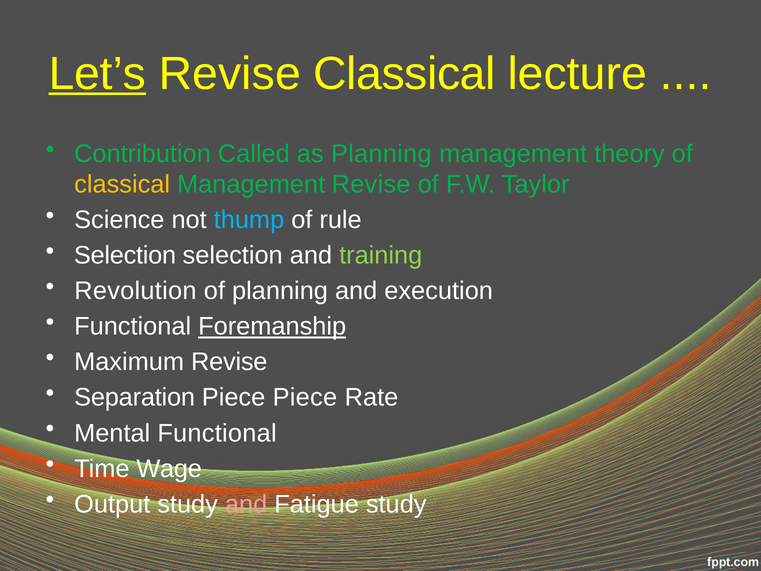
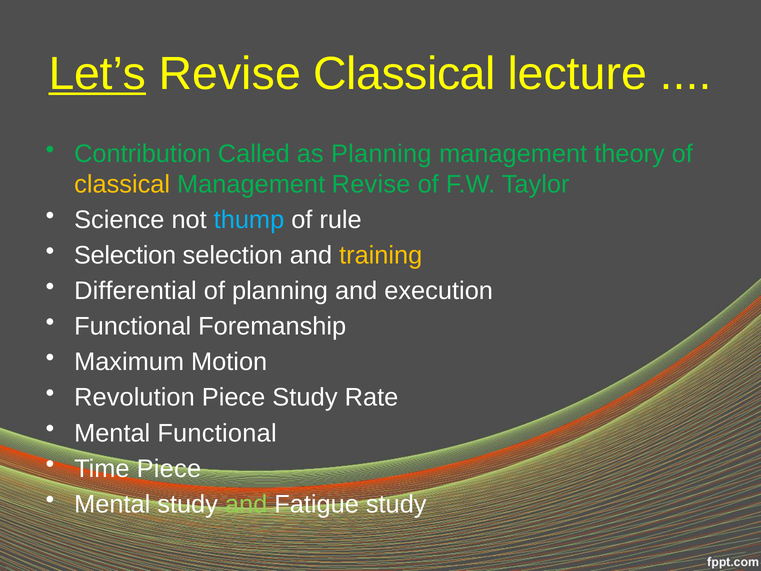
training colour: light green -> yellow
Revolution: Revolution -> Differential
Foremanship underline: present -> none
Maximum Revise: Revise -> Motion
Separation: Separation -> Revolution
Piece Piece: Piece -> Study
Time Wage: Wage -> Piece
Output at (112, 504): Output -> Mental
and at (246, 504) colour: pink -> light green
